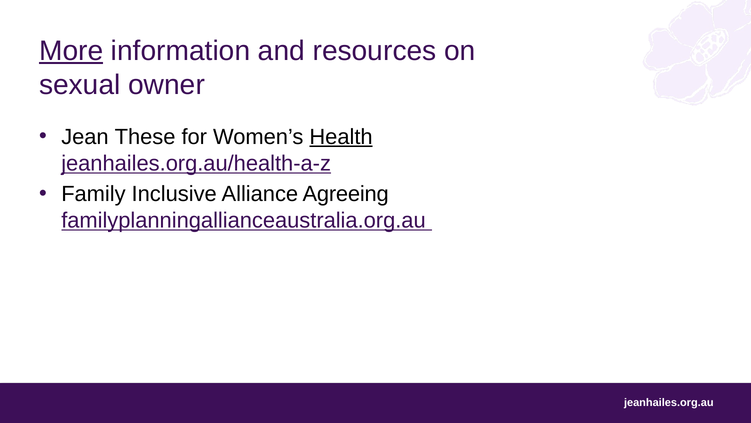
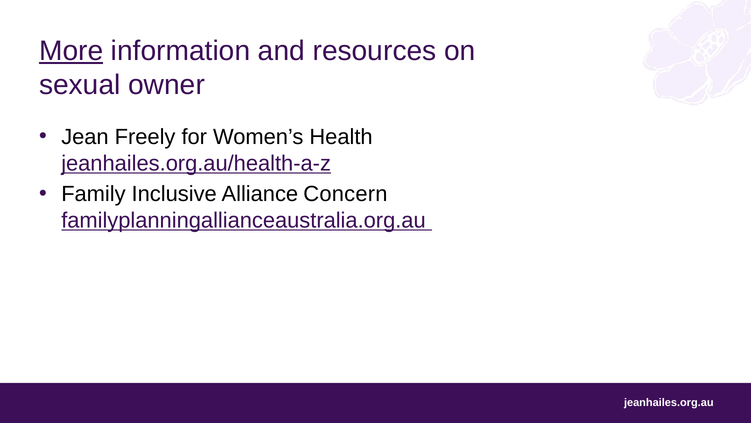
These: These -> Freely
Health underline: present -> none
Agreeing: Agreeing -> Concern
